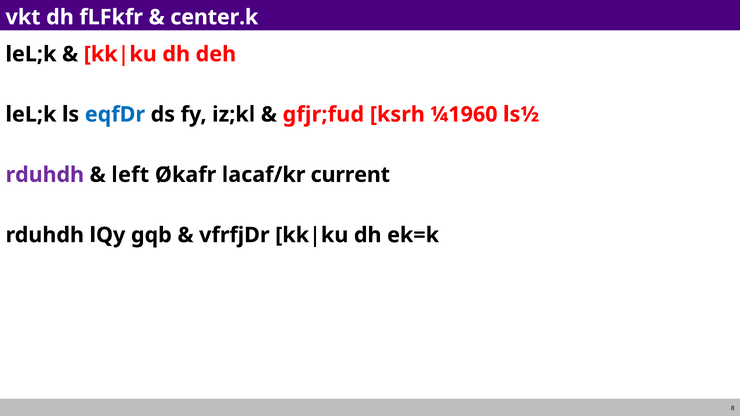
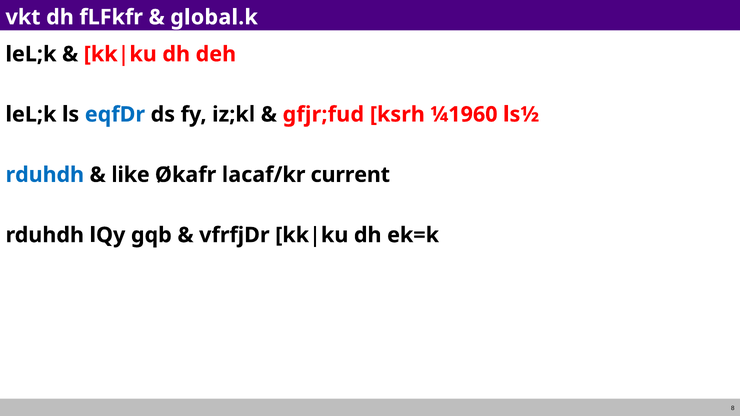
center.k: center.k -> global.k
rduhdh at (45, 175) colour: purple -> blue
left: left -> like
